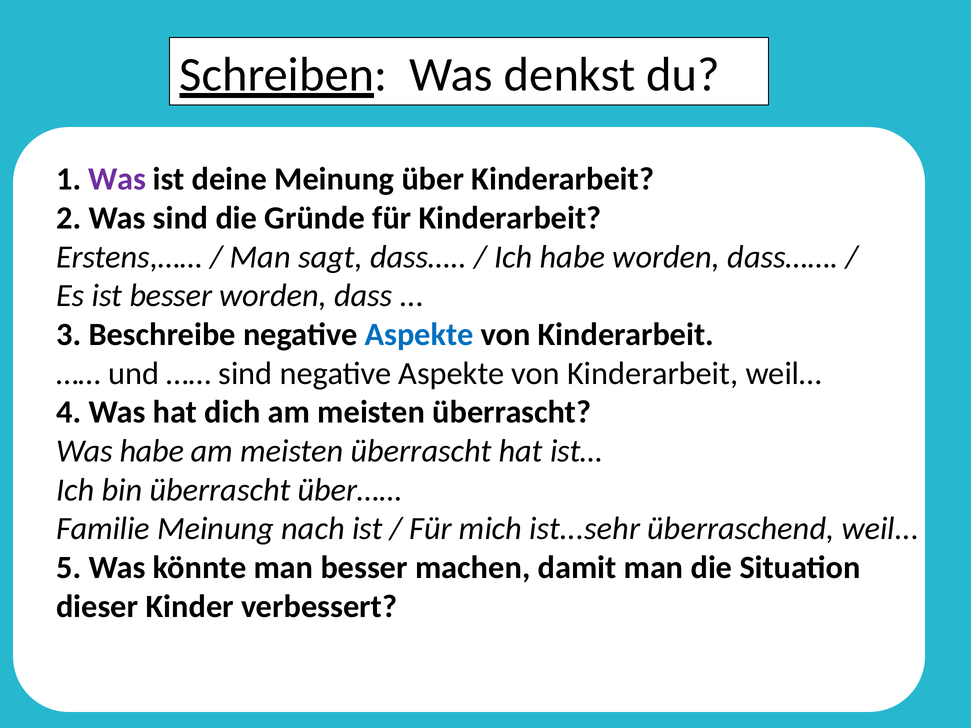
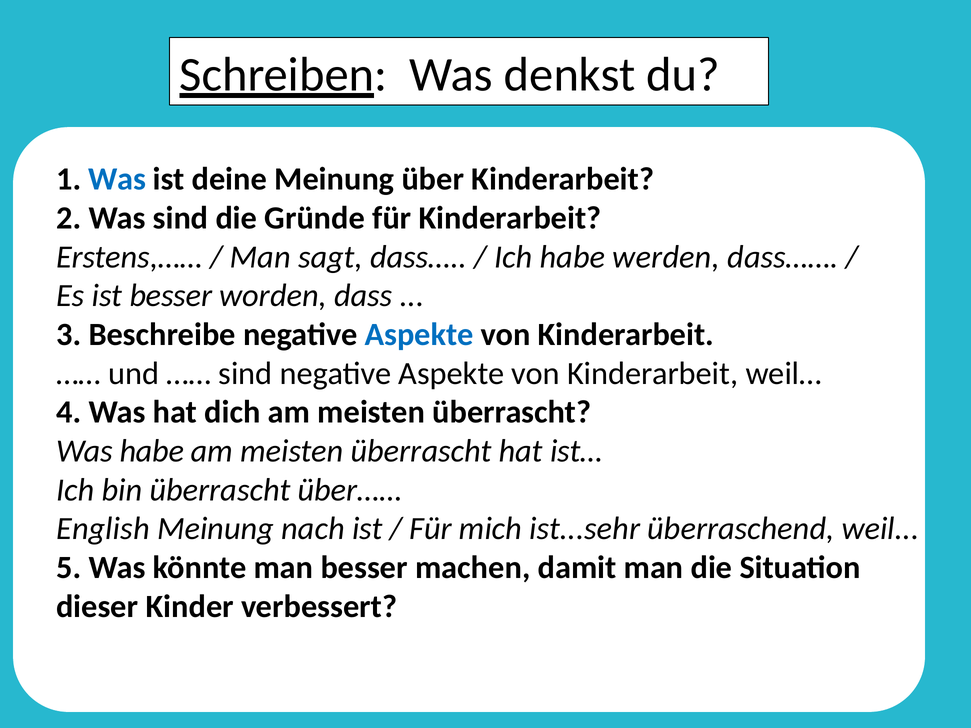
Was at (117, 179) colour: purple -> blue
habe worden: worden -> werden
Familie: Familie -> English
